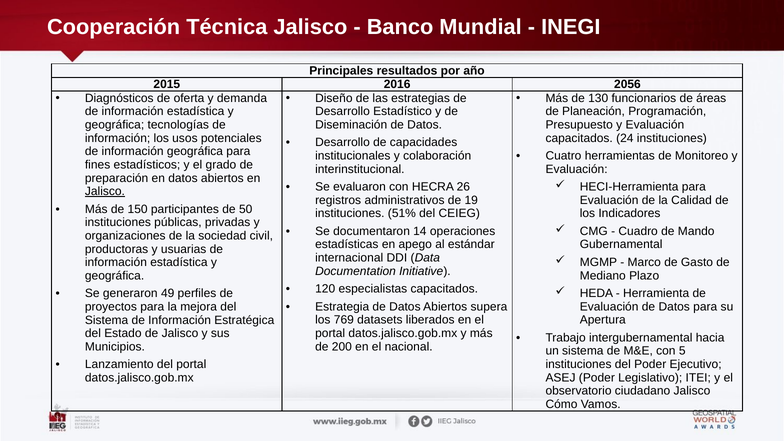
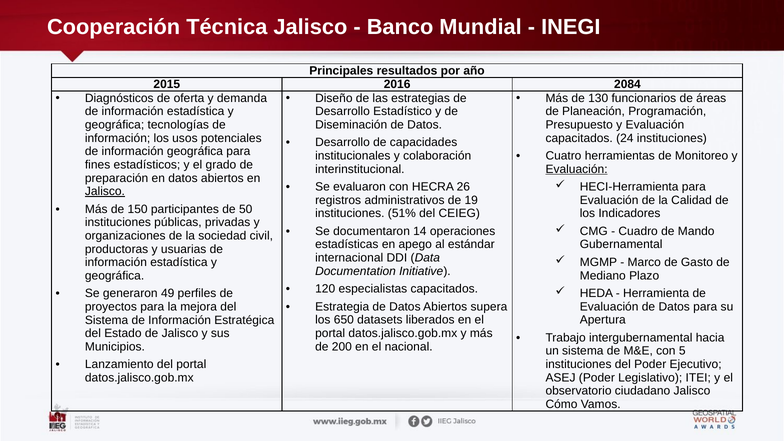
2056: 2056 -> 2084
Evaluación at (577, 169) underline: none -> present
769: 769 -> 650
